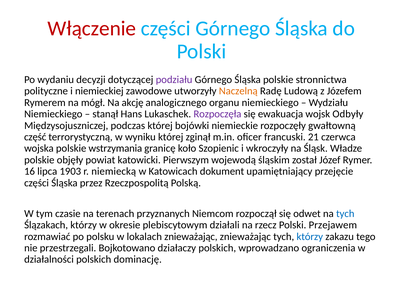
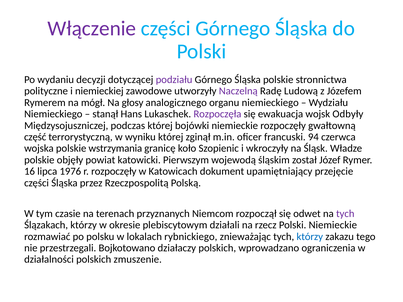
Włączenie colour: red -> purple
Naczelną colour: orange -> purple
akcję: akcję -> głosy
21: 21 -> 94
1903: 1903 -> 1976
r niemiecką: niemiecką -> rozpoczęły
tych at (345, 214) colour: blue -> purple
Polski Przejawem: Przejawem -> Niemieckie
lokalach znieważając: znieważając -> rybnickiego
dominację: dominację -> zmuszenie
